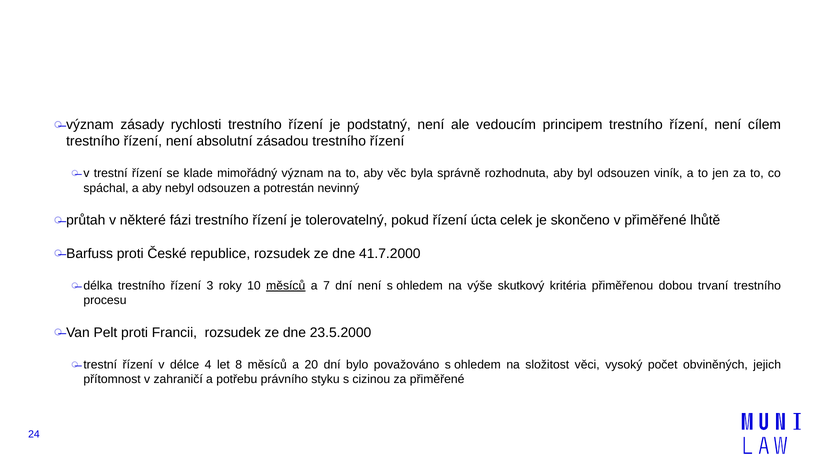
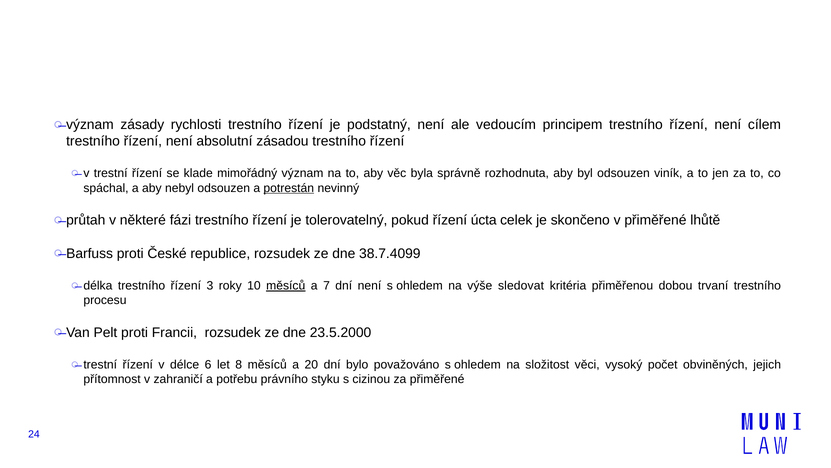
potrestán underline: none -> present
41.7.2000: 41.7.2000 -> 38.7.4099
skutkový: skutkový -> sledovat
4: 4 -> 6
